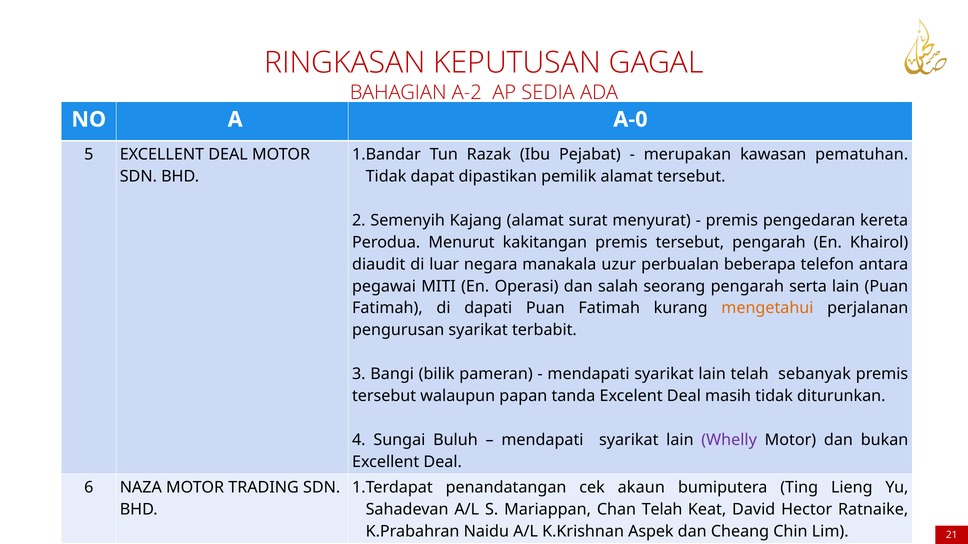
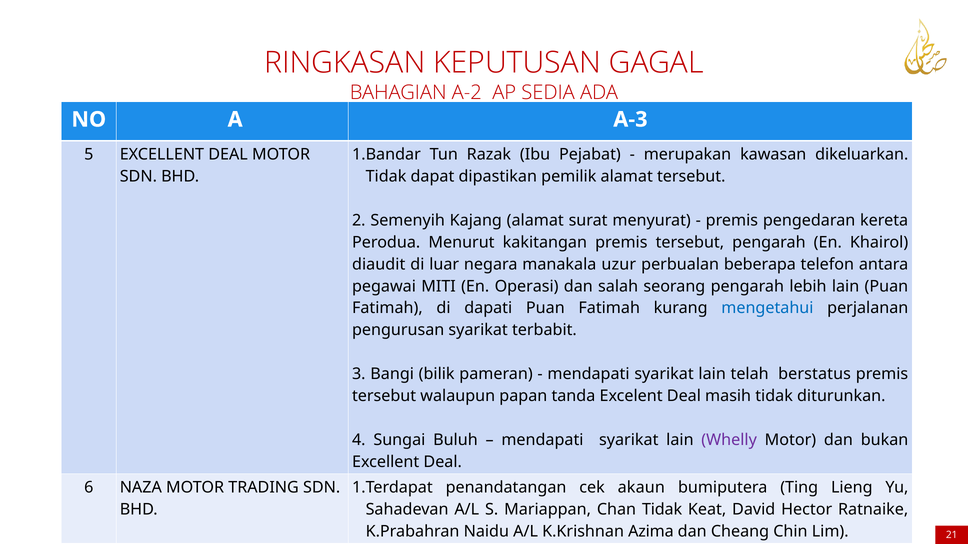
A-0: A-0 -> A-3
pematuhan: pematuhan -> dikeluarkan
serta: serta -> lebih
mengetahui colour: orange -> blue
sebanyak: sebanyak -> berstatus
Chan Telah: Telah -> Tidak
Aspek: Aspek -> Azima
